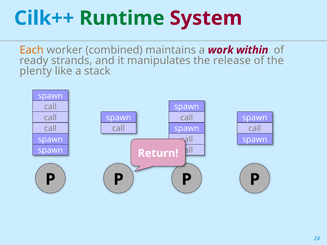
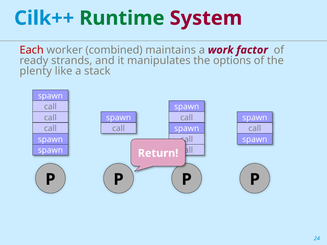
Each colour: orange -> red
within: within -> factor
release: release -> options
